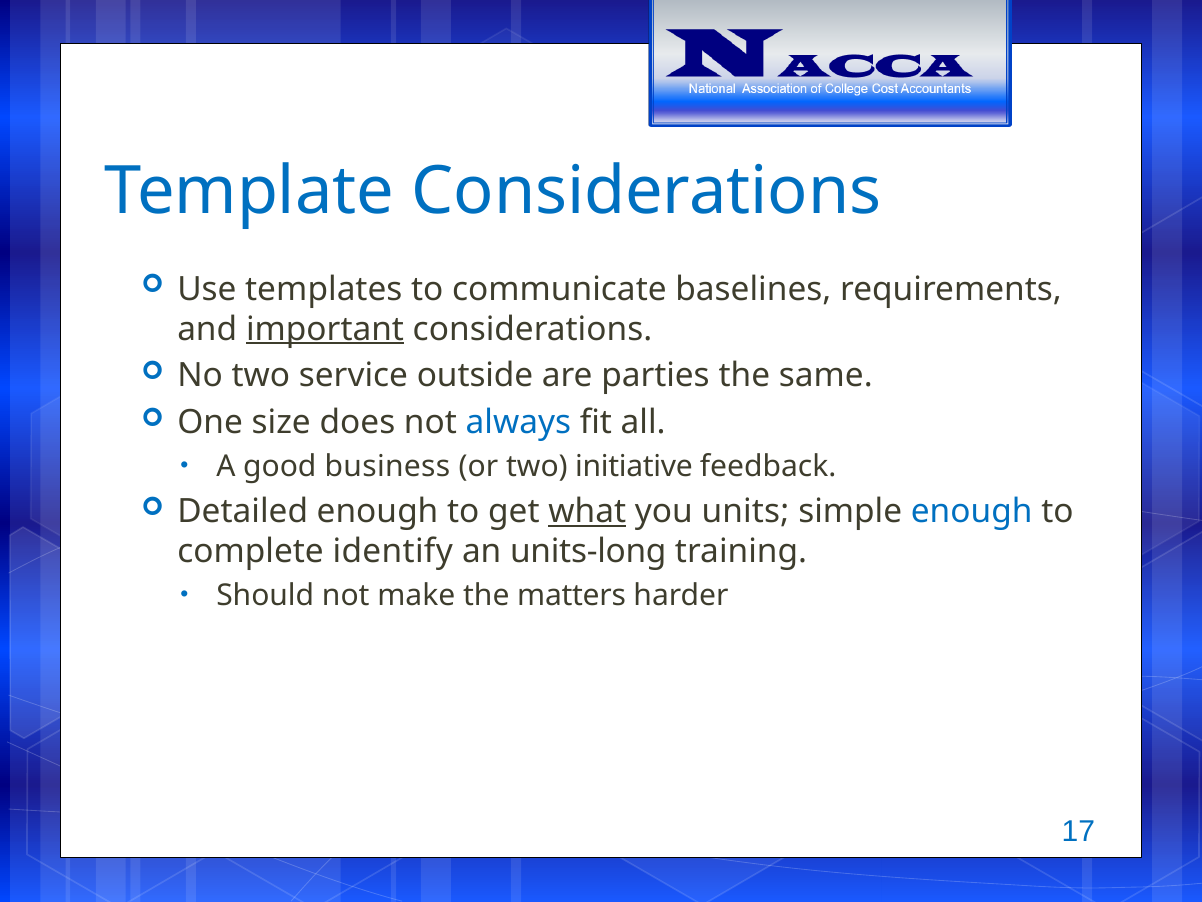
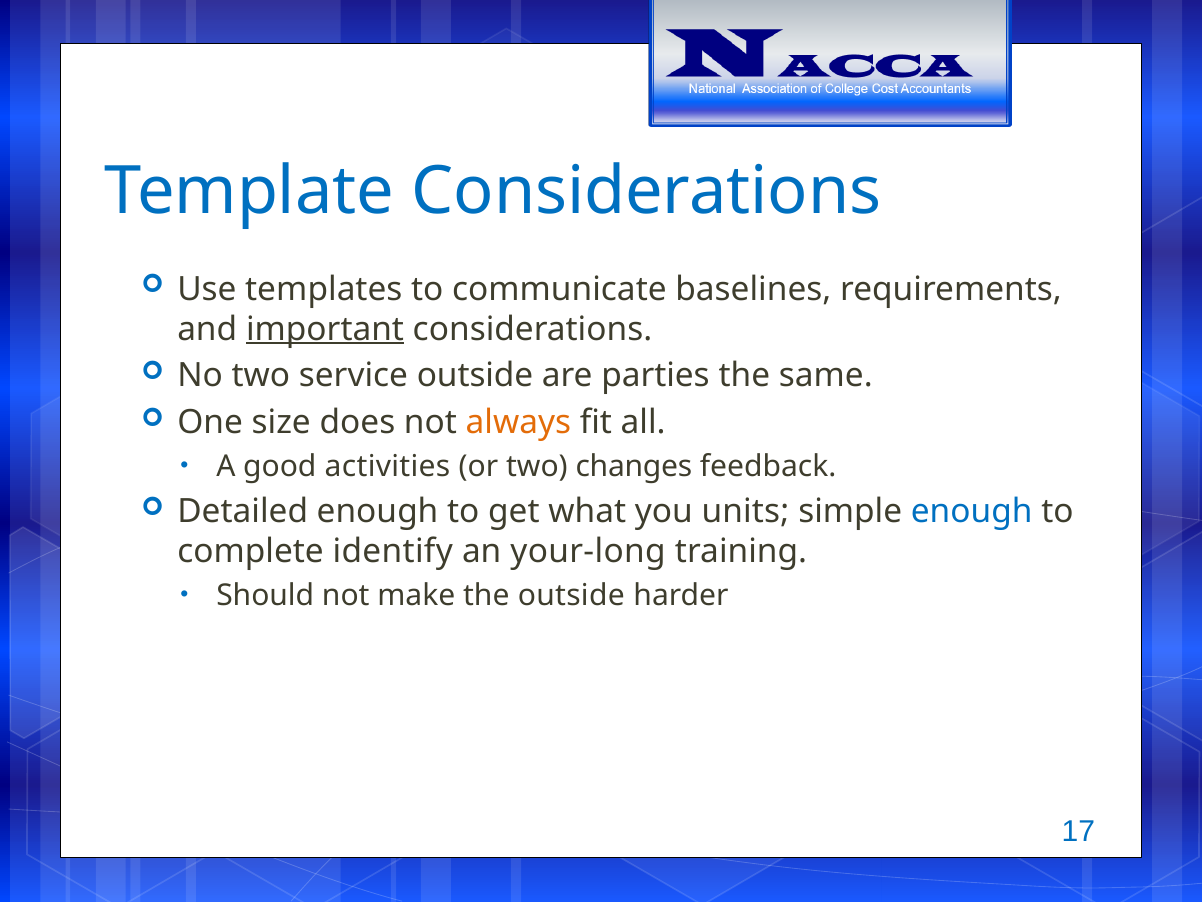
always colour: blue -> orange
business: business -> activities
initiative: initiative -> changes
what underline: present -> none
units-long: units-long -> your-long
the matters: matters -> outside
